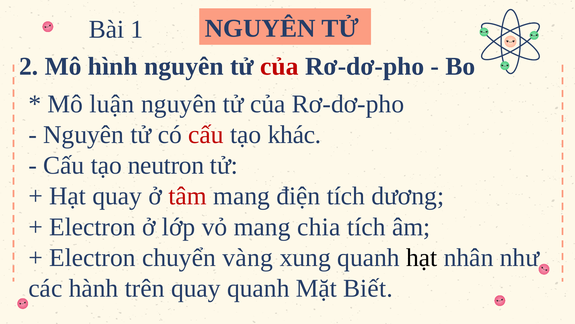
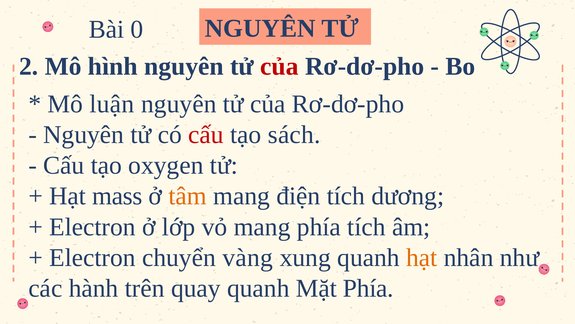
1: 1 -> 0
khác: khác -> sách
neutron: neutron -> oxygen
Hạt quay: quay -> mass
tâm colour: red -> orange
mang chia: chia -> phía
hạt at (422, 257) colour: black -> orange
Mặt Biết: Biết -> Phía
